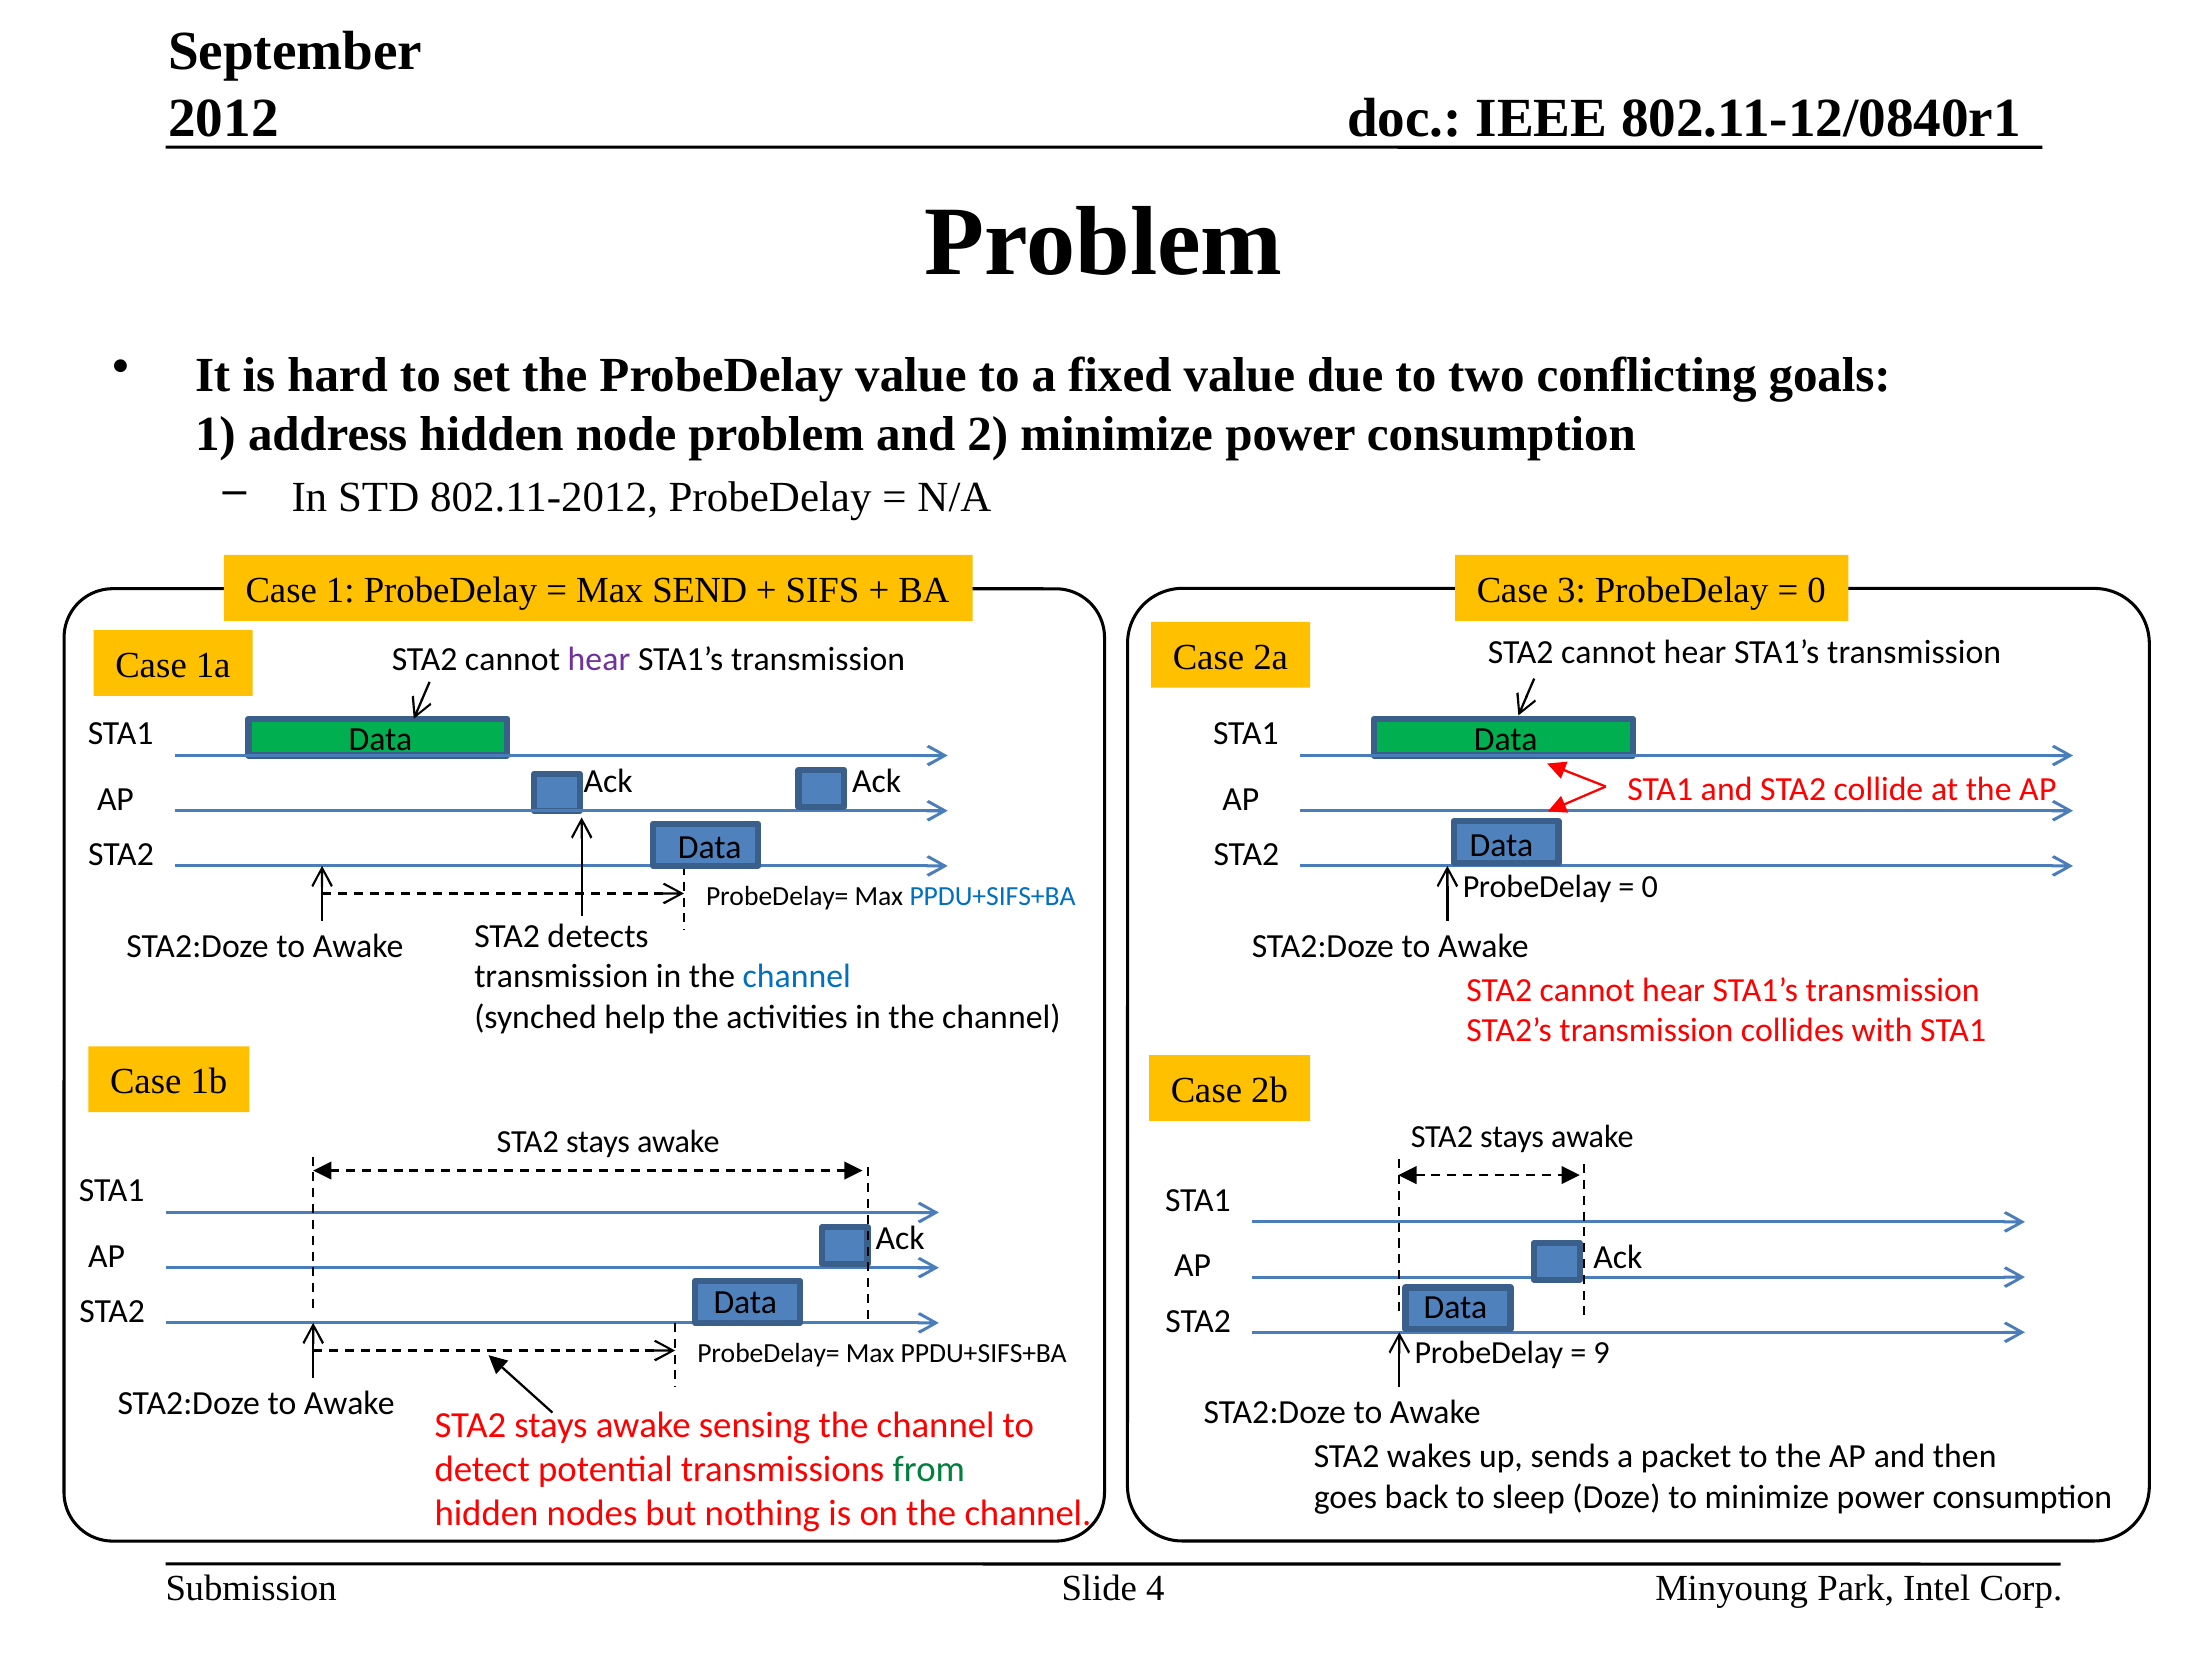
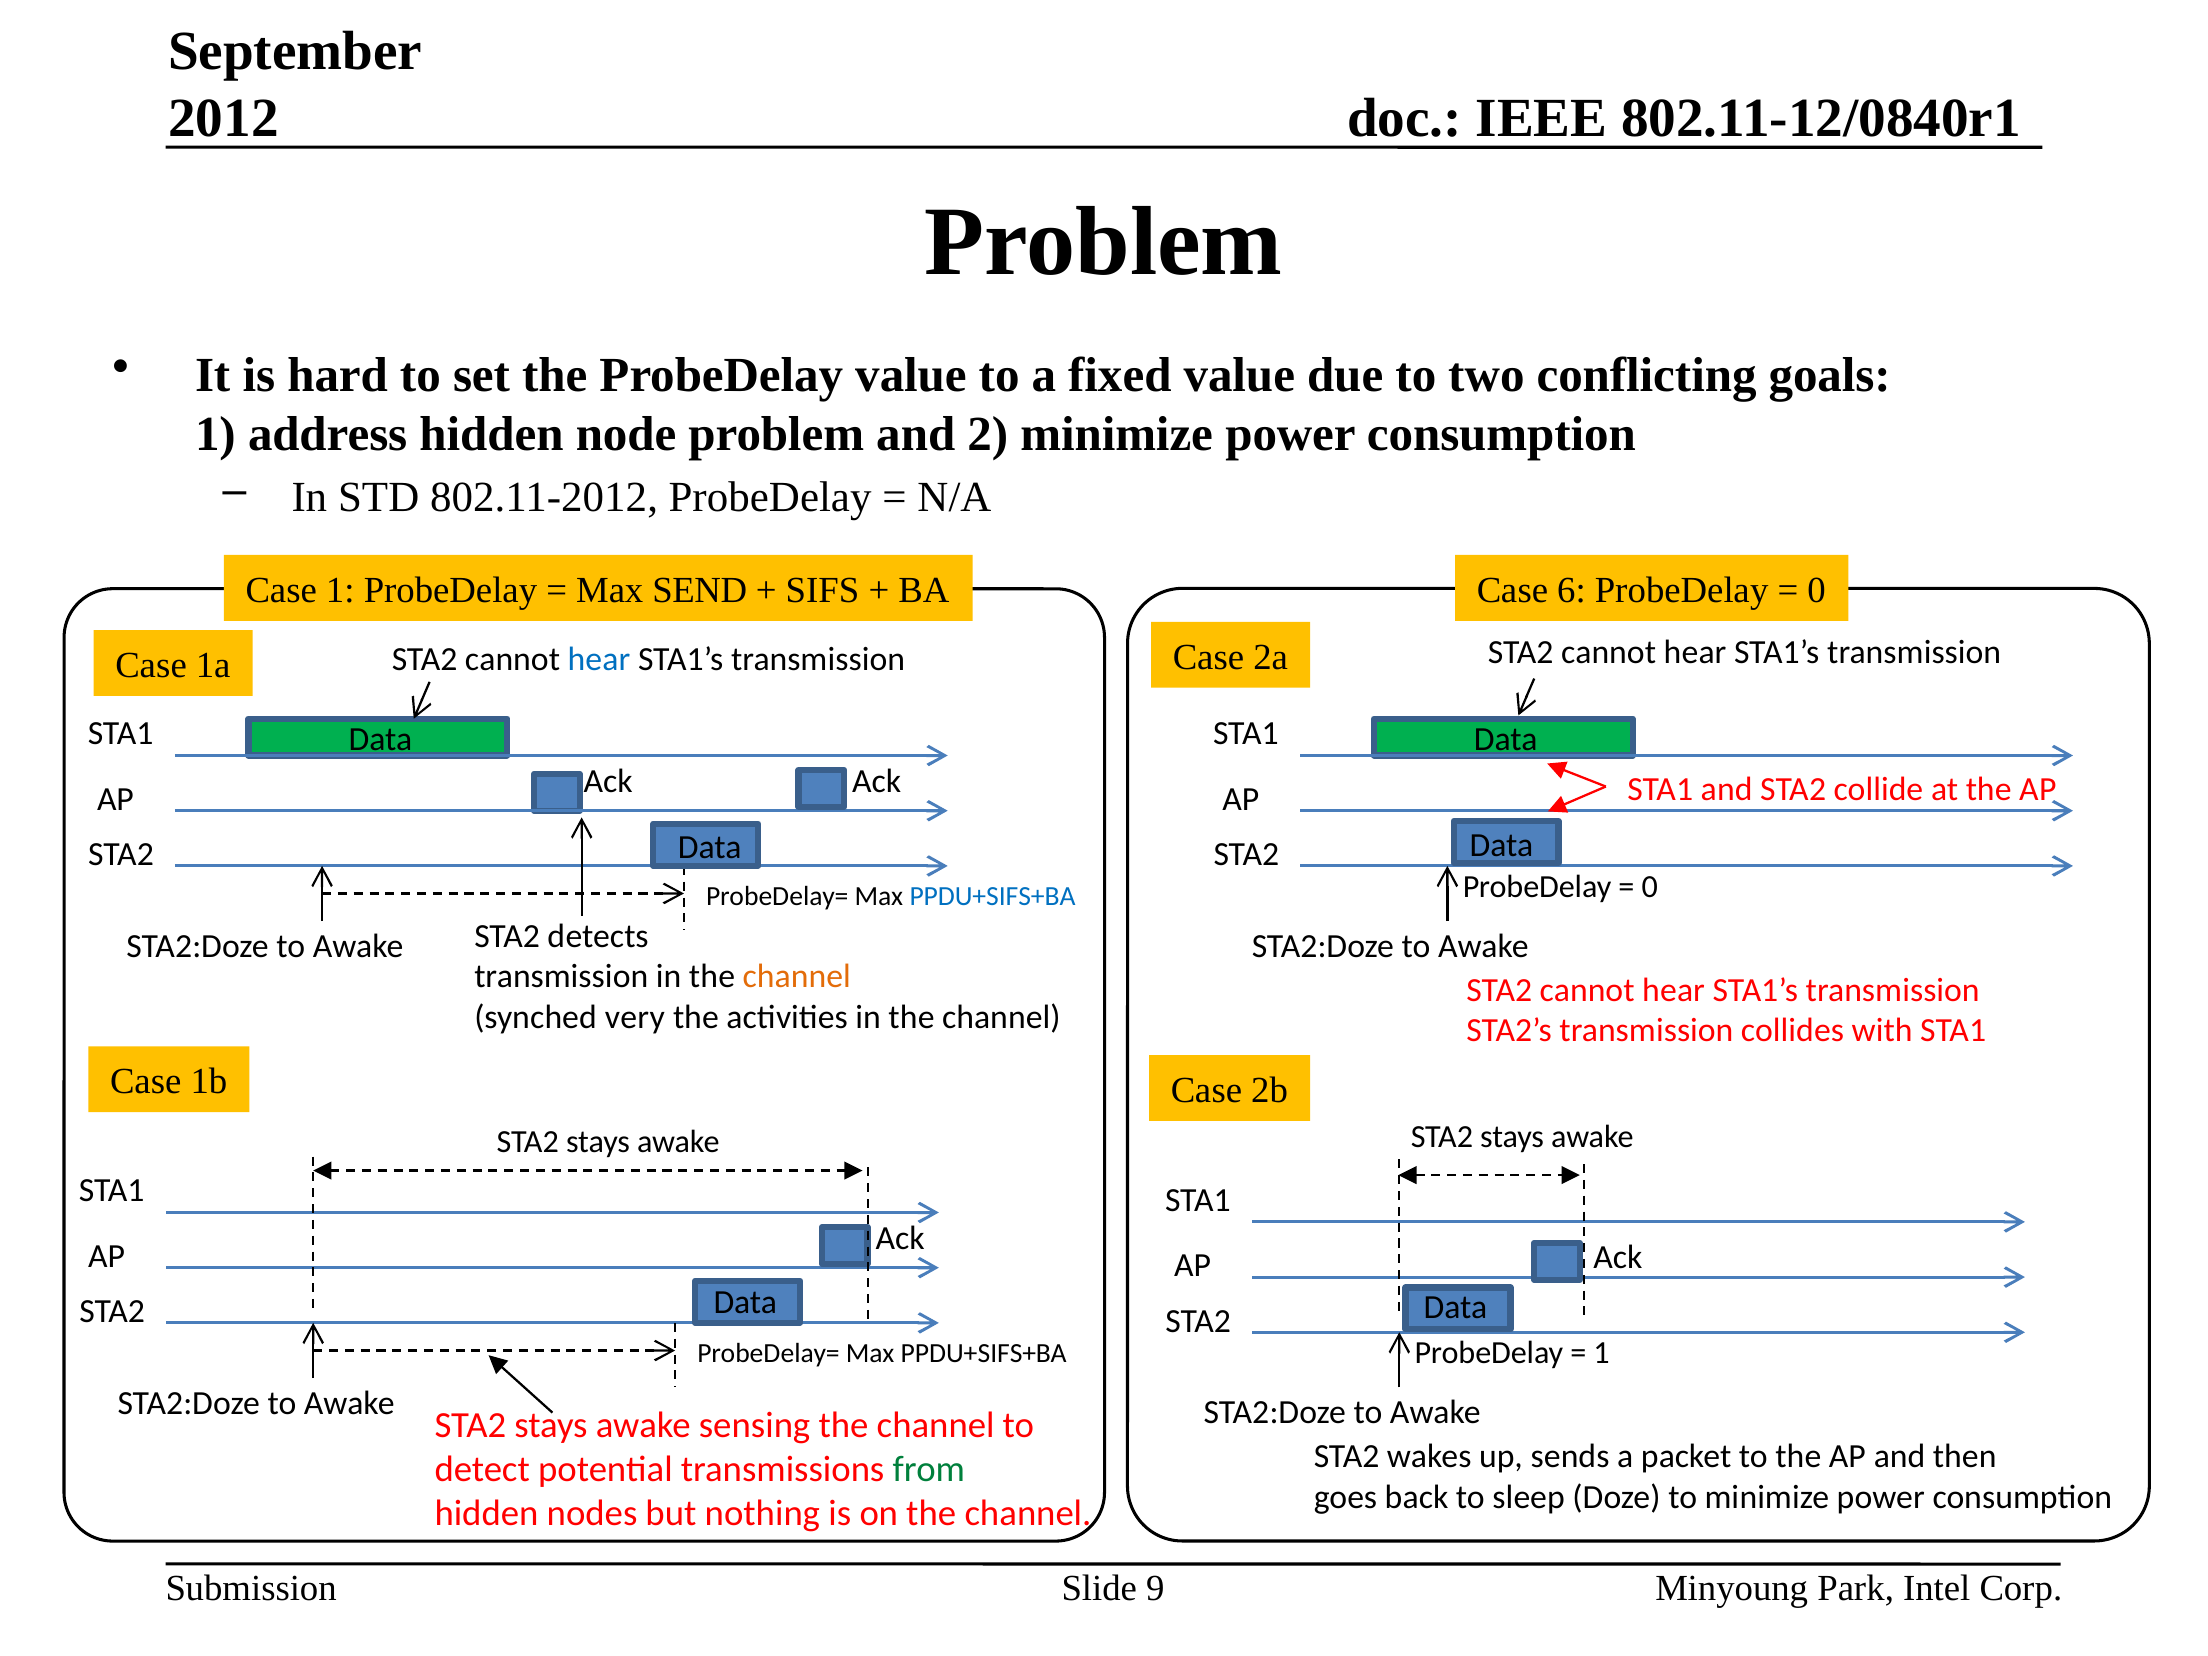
3: 3 -> 6
hear at (599, 659) colour: purple -> blue
channel at (797, 977) colour: blue -> orange
help: help -> very
9 at (1602, 1353): 9 -> 1
4: 4 -> 9
